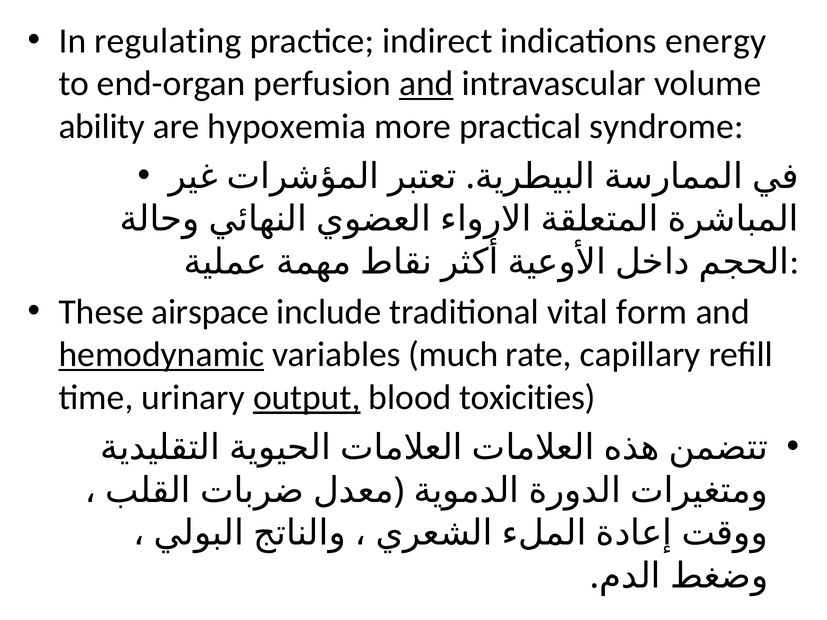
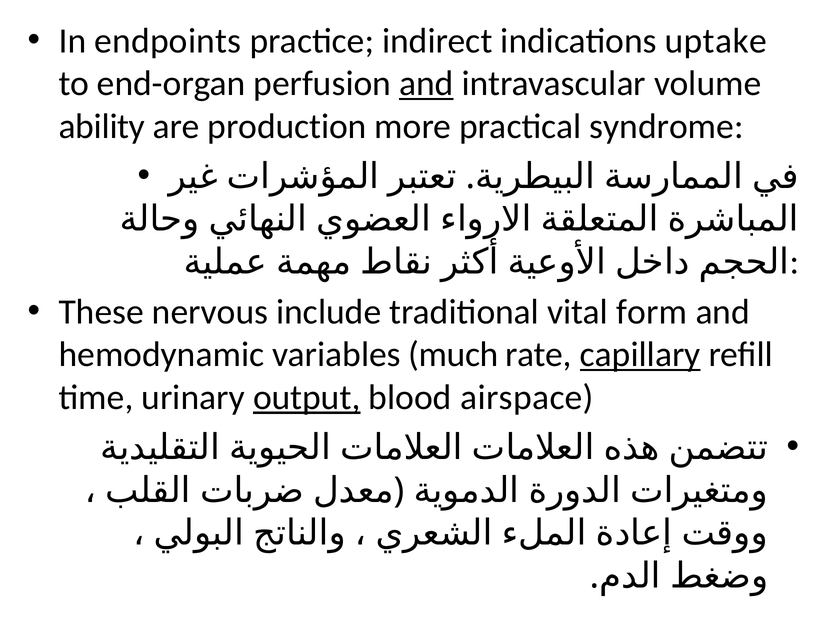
regulating: regulating -> endpoints
energy: energy -> uptake
hypoxemia: hypoxemia -> production
airspace: airspace -> nervous
hemodynamic underline: present -> none
capillary underline: none -> present
toxicities: toxicities -> airspace
